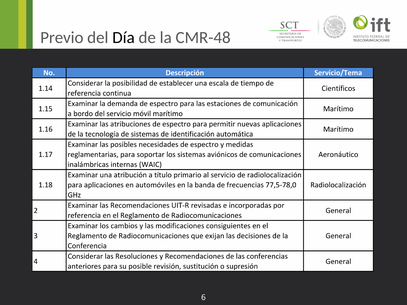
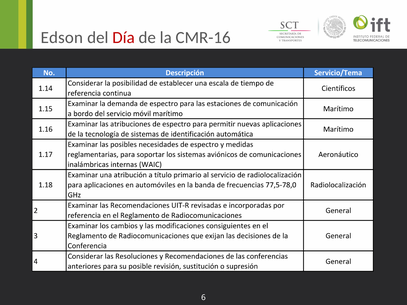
Previo: Previo -> Edson
Día colour: black -> red
CMR-48: CMR-48 -> CMR-16
